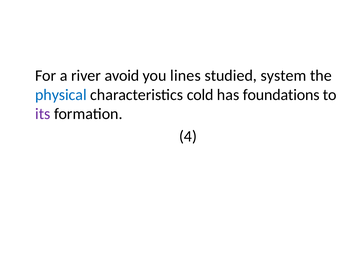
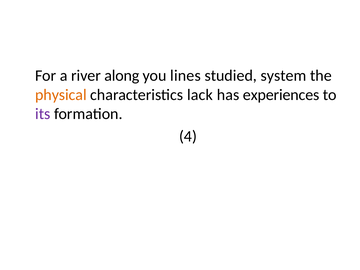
avoid: avoid -> along
physical colour: blue -> orange
cold: cold -> lack
foundations: foundations -> experiences
